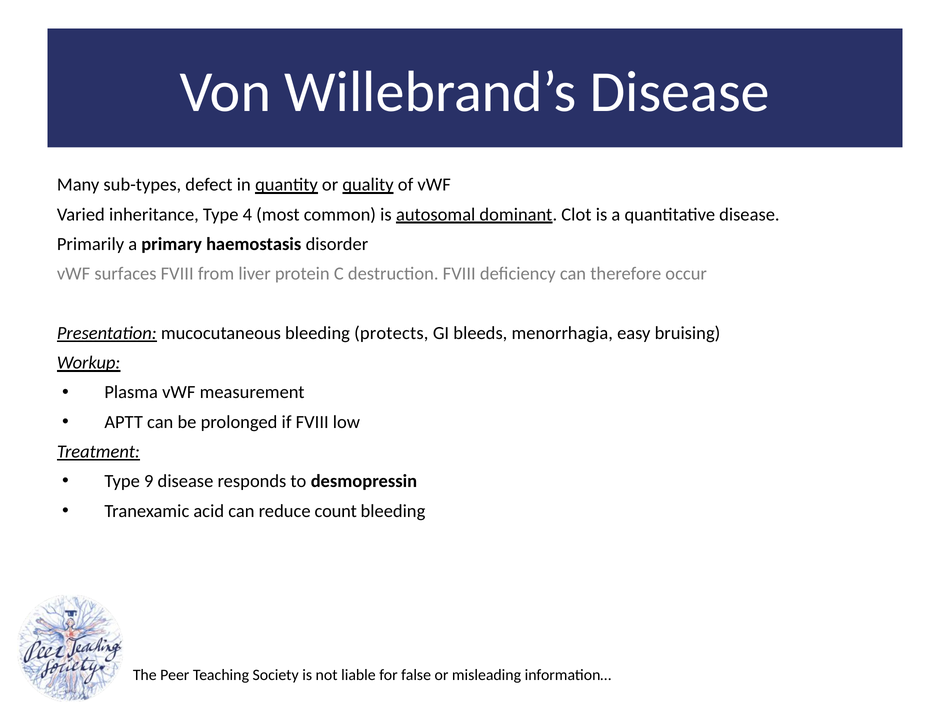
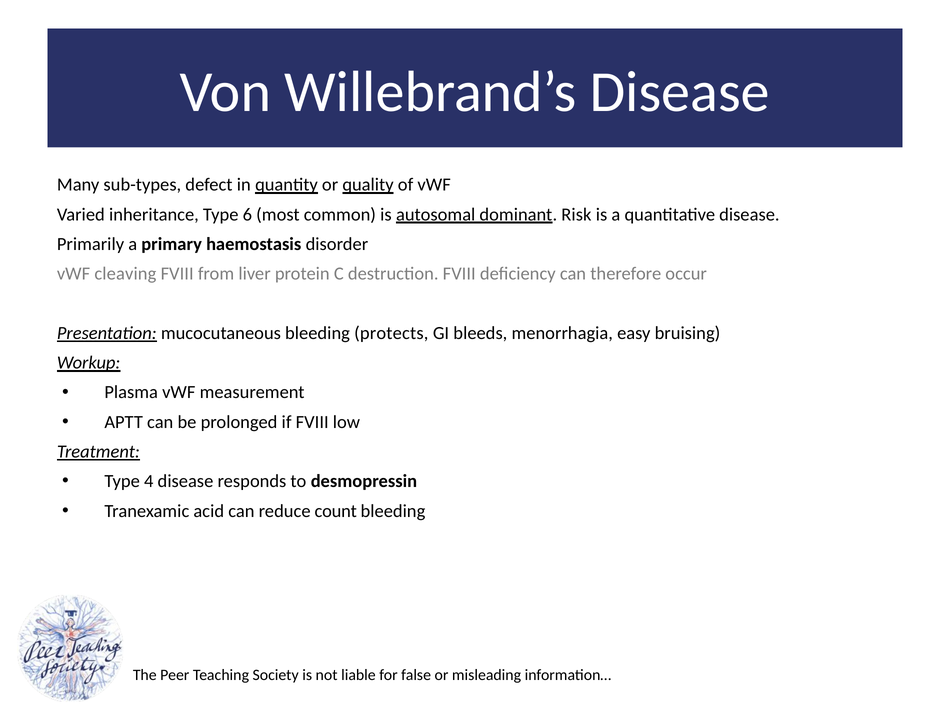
4: 4 -> 6
Clot: Clot -> Risk
surfaces: surfaces -> cleaving
9: 9 -> 4
